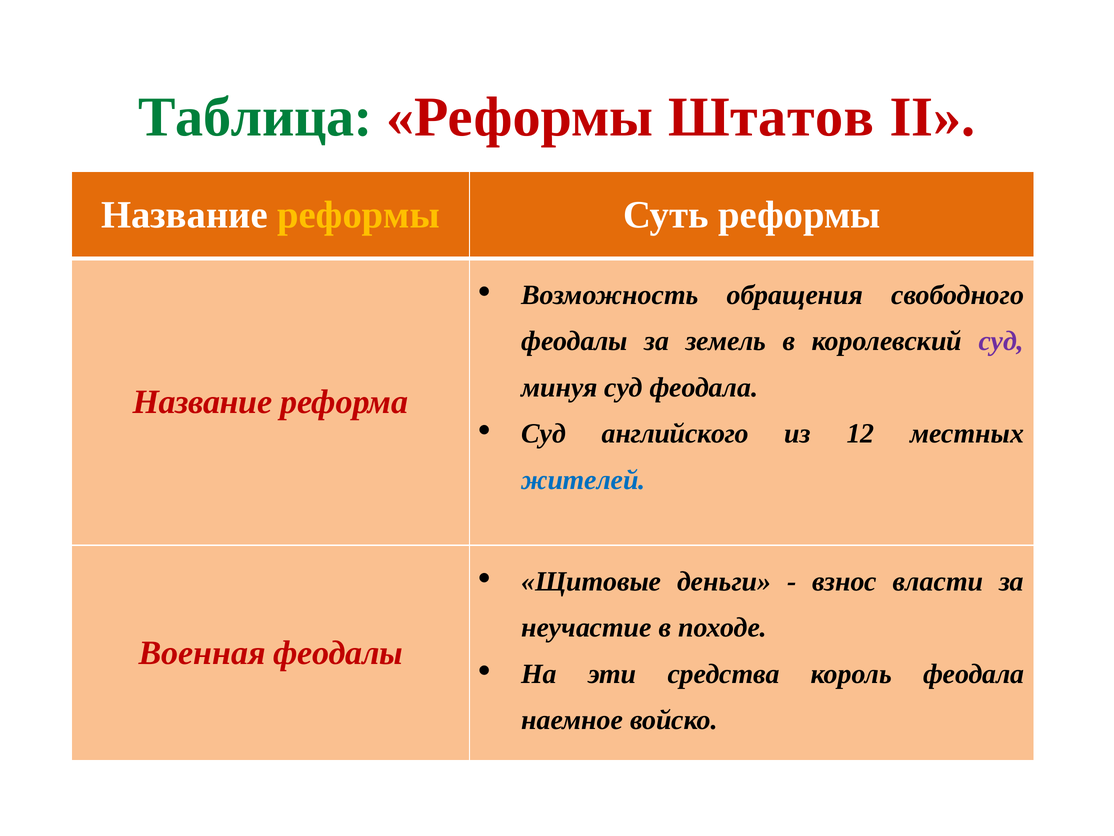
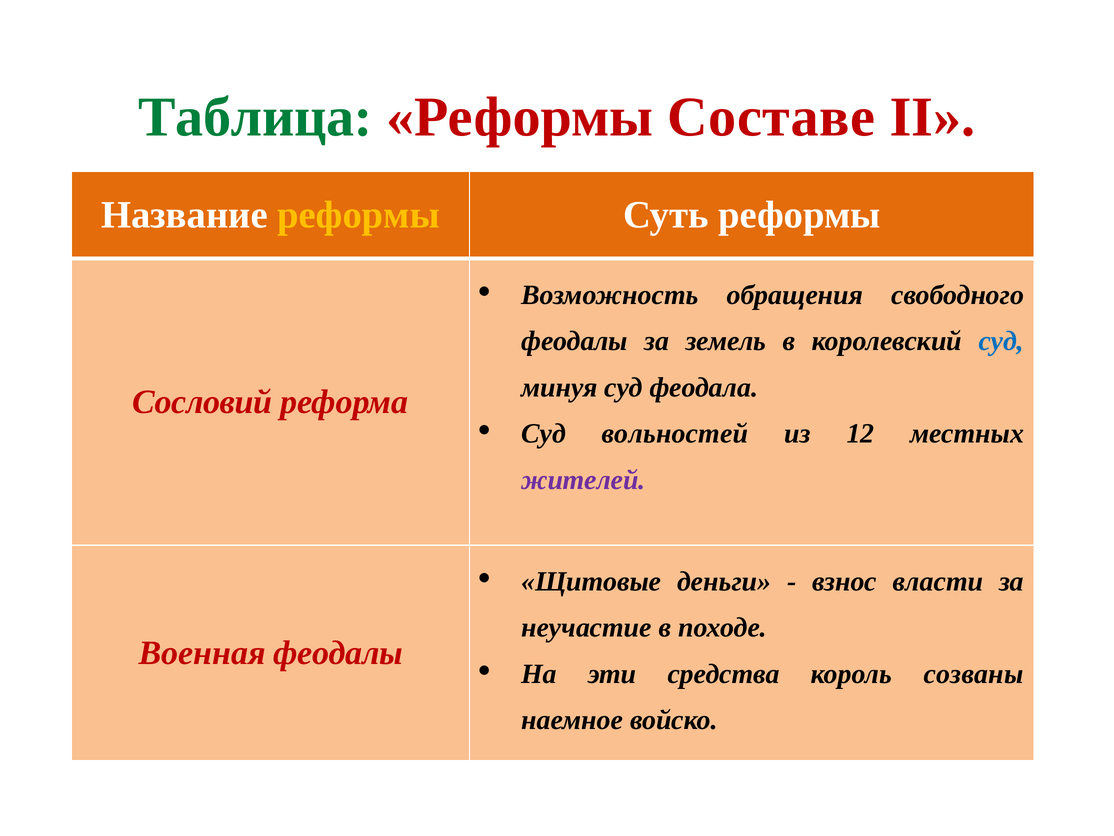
Штатов: Штатов -> Составе
суд at (1001, 341) colour: purple -> blue
Название at (202, 402): Название -> Сословий
английского: английского -> вольностей
жителей colour: blue -> purple
король феодала: феодала -> созваны
